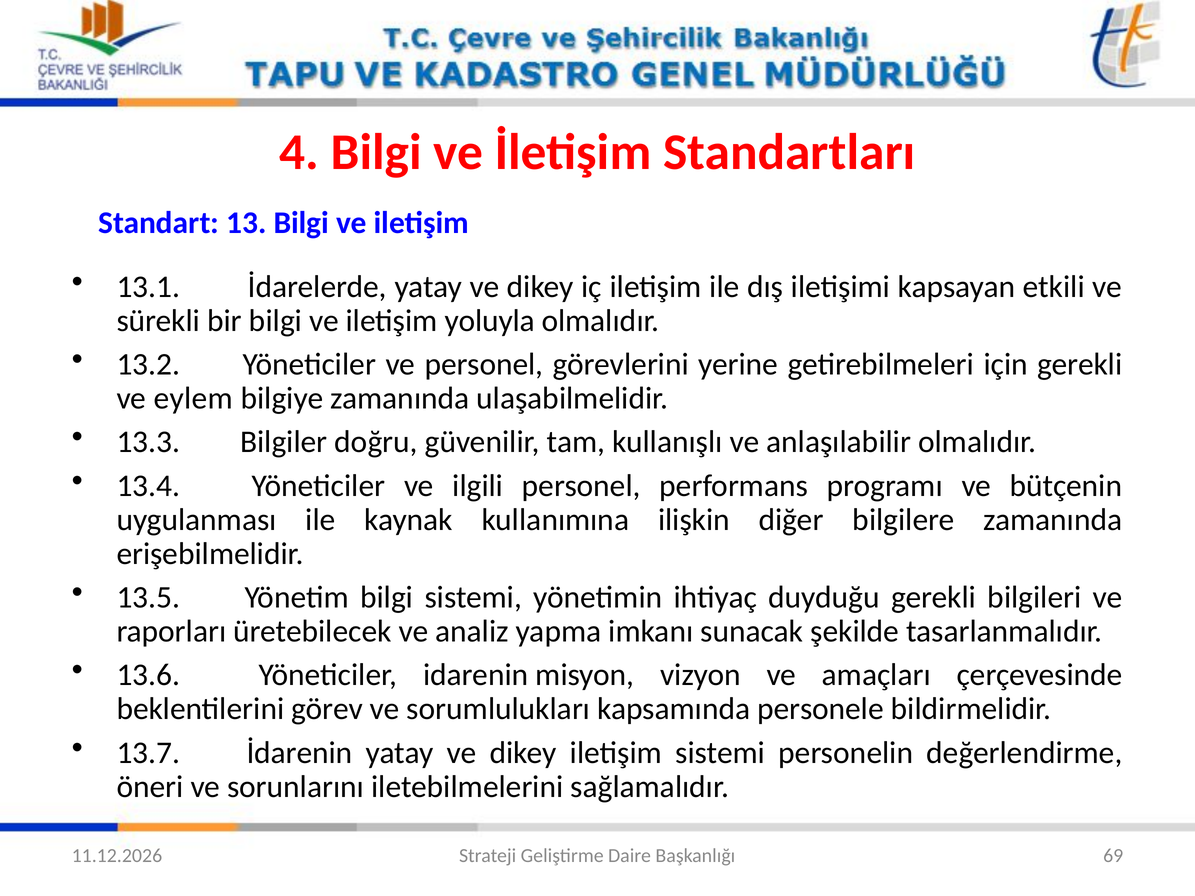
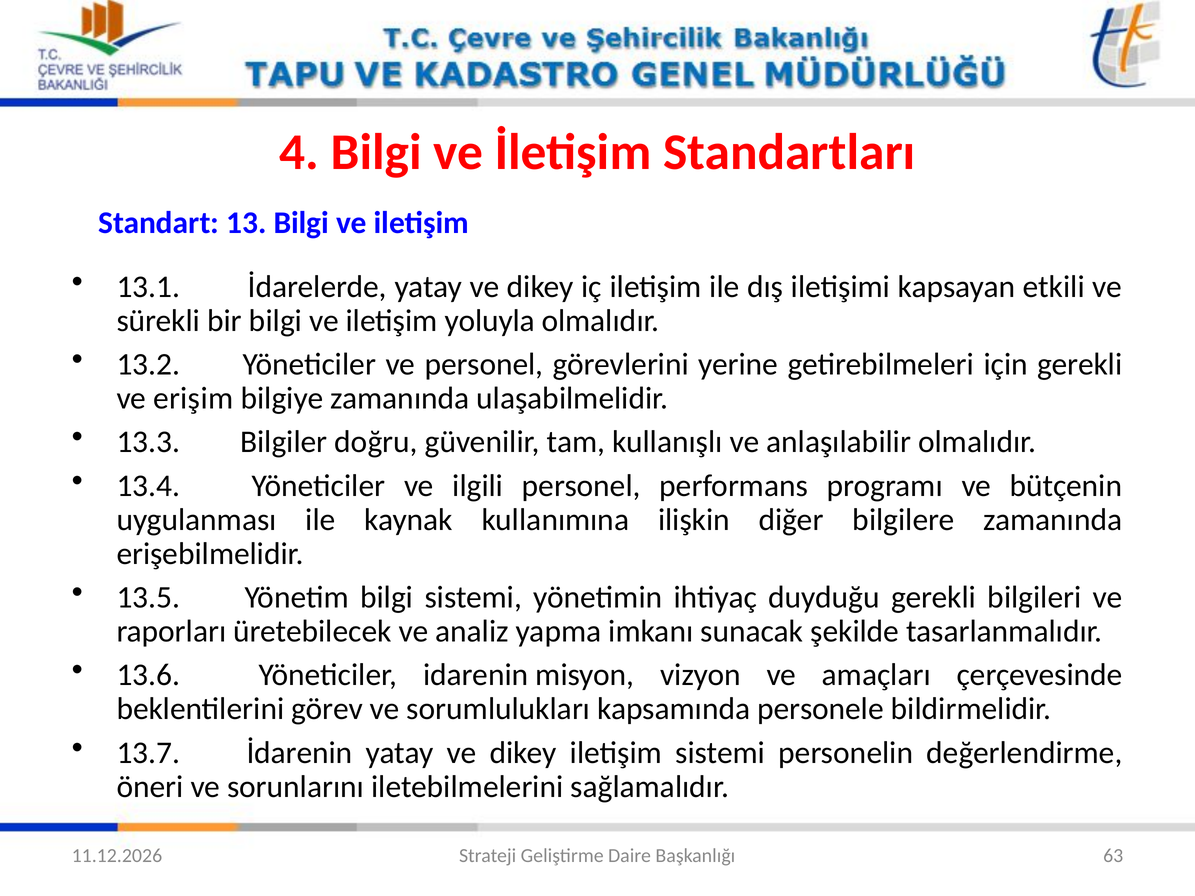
eylem: eylem -> erişim
69: 69 -> 63
